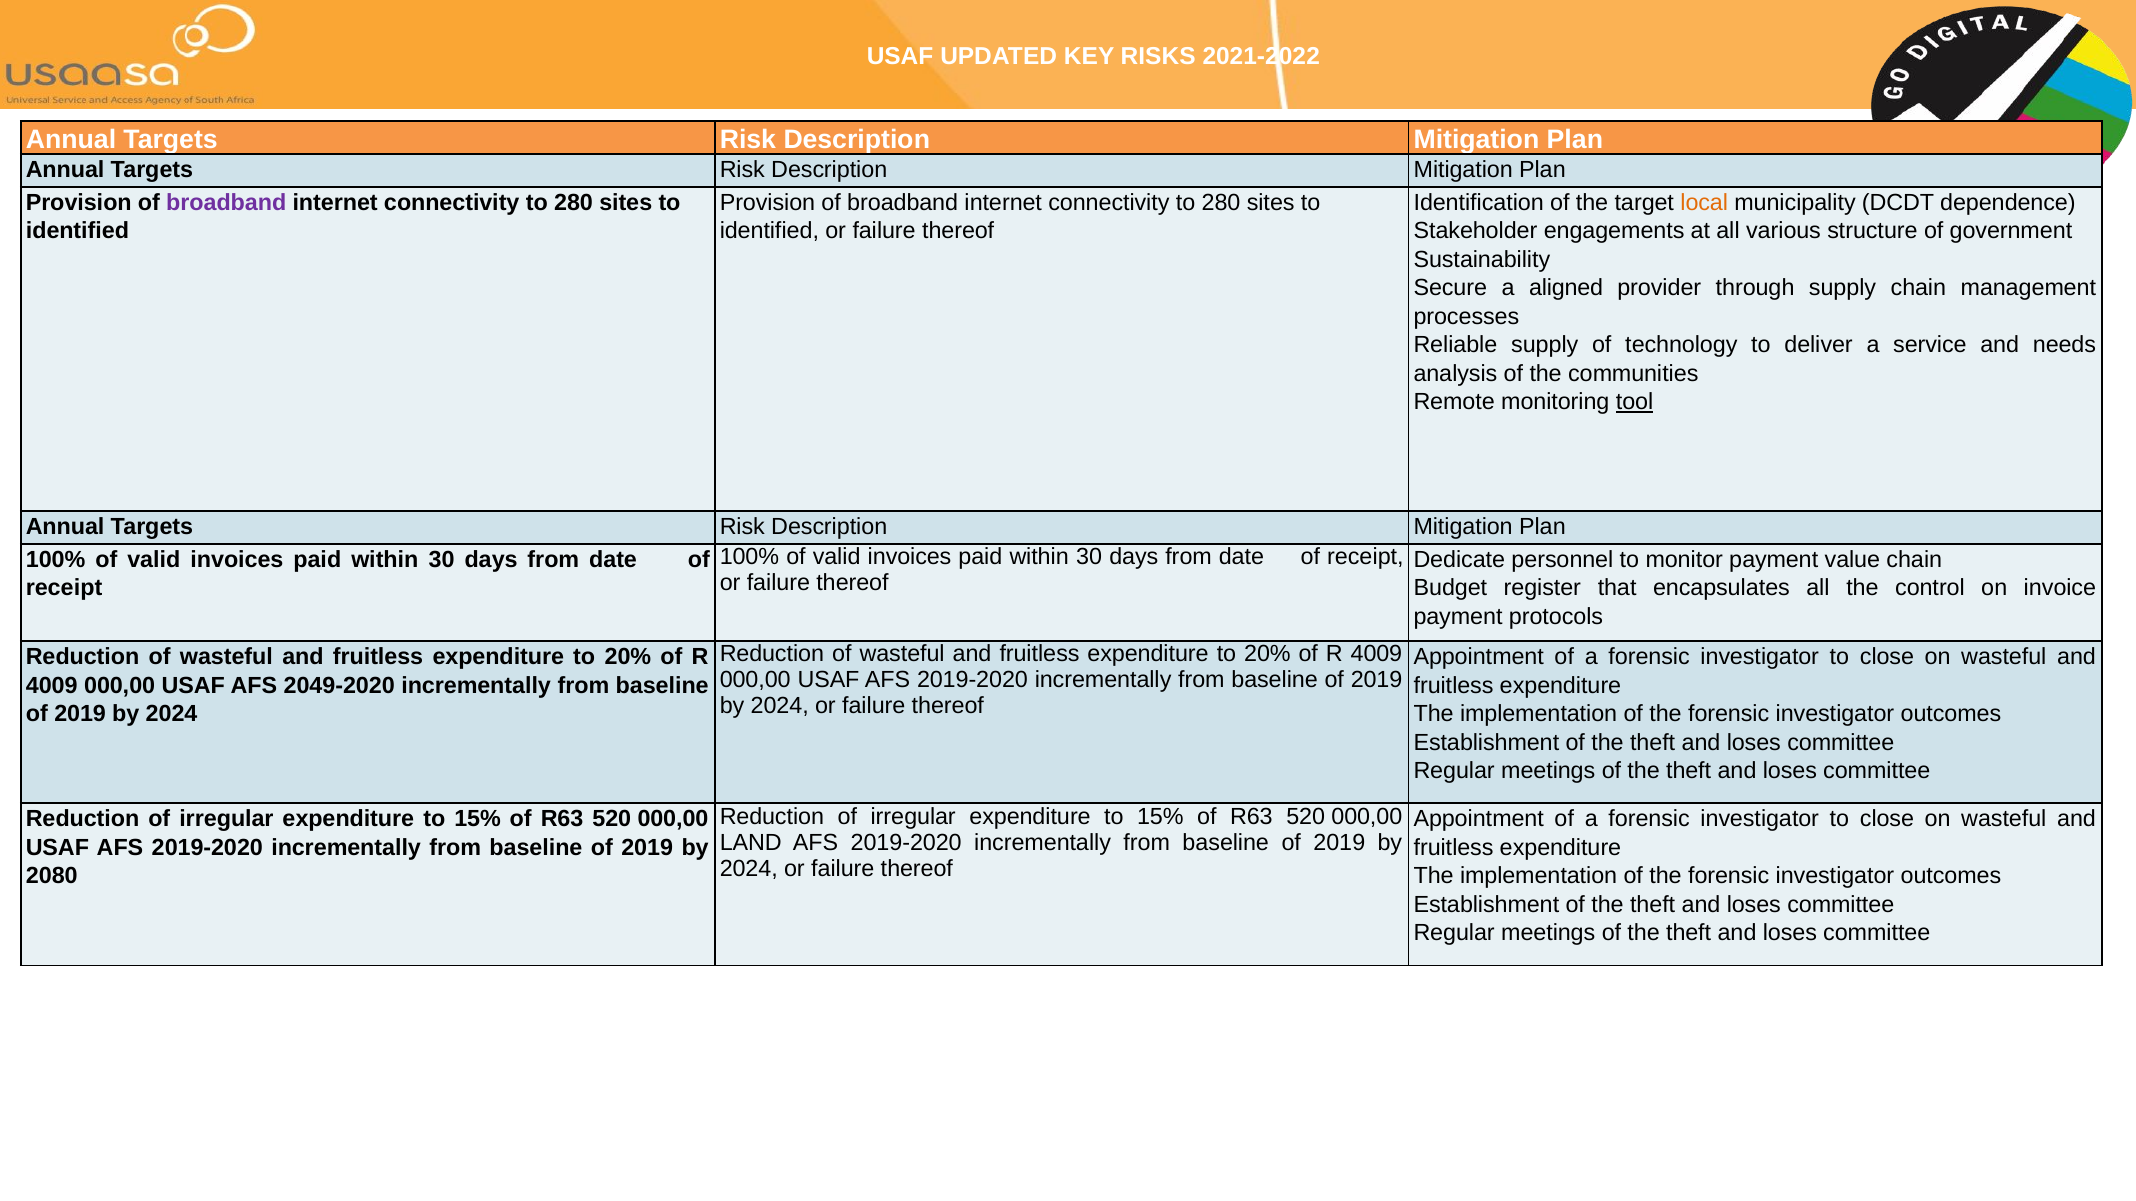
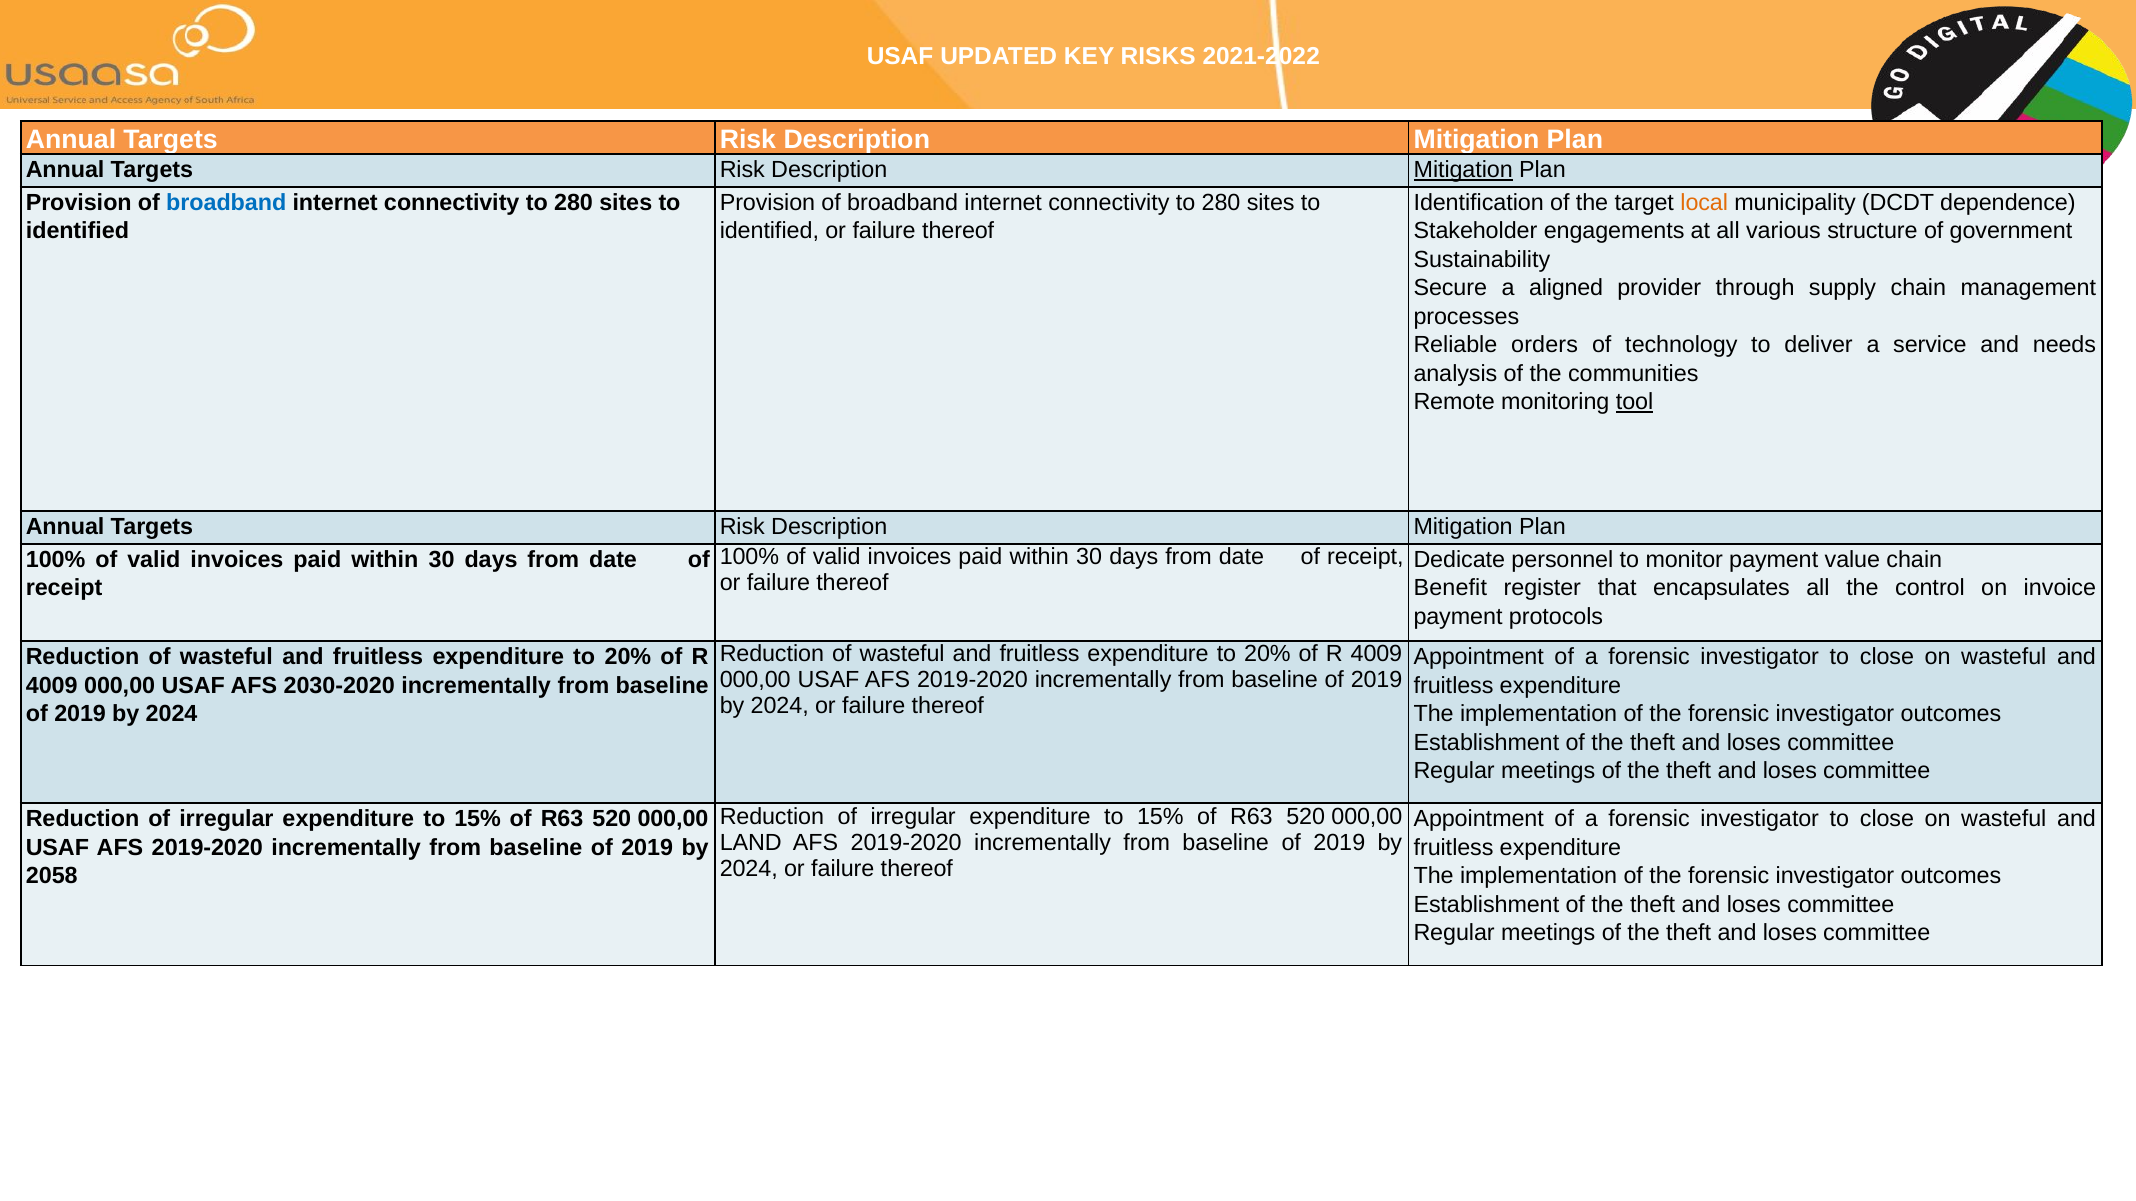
Mitigation at (1463, 170) underline: none -> present
broadband at (226, 203) colour: purple -> blue
Reliable supply: supply -> orders
Budget: Budget -> Benefit
2049-2020: 2049-2020 -> 2030-2020
2080: 2080 -> 2058
